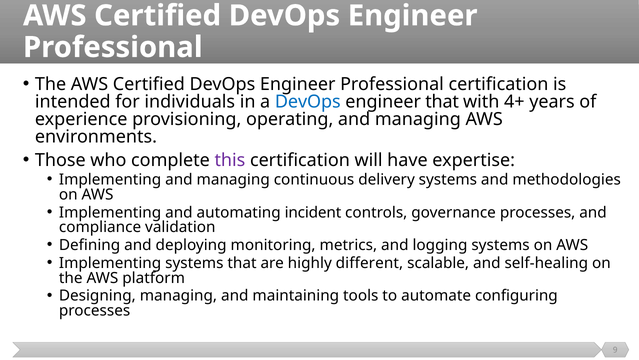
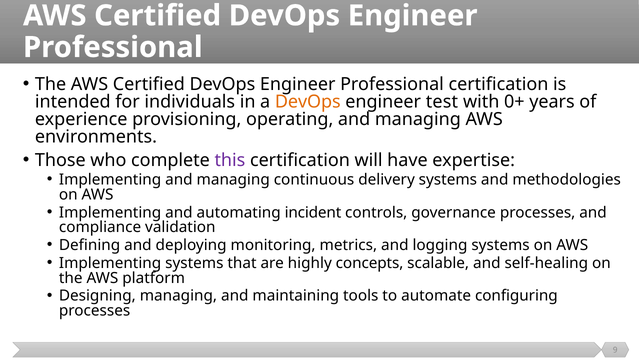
DevOps at (308, 102) colour: blue -> orange
engineer that: that -> test
4+: 4+ -> 0+
different: different -> concepts
